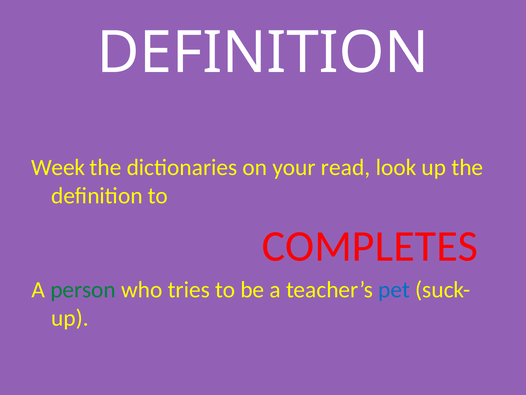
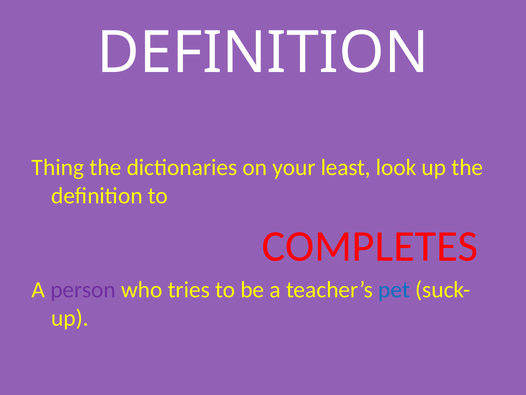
Week: Week -> Thing
read: read -> least
person colour: green -> purple
